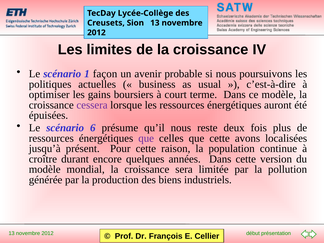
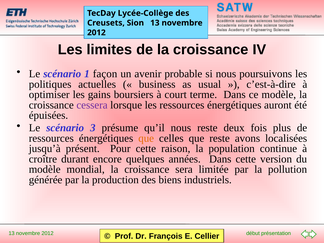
6: 6 -> 3
que at (146, 138) colour: purple -> orange
que cette: cette -> reste
